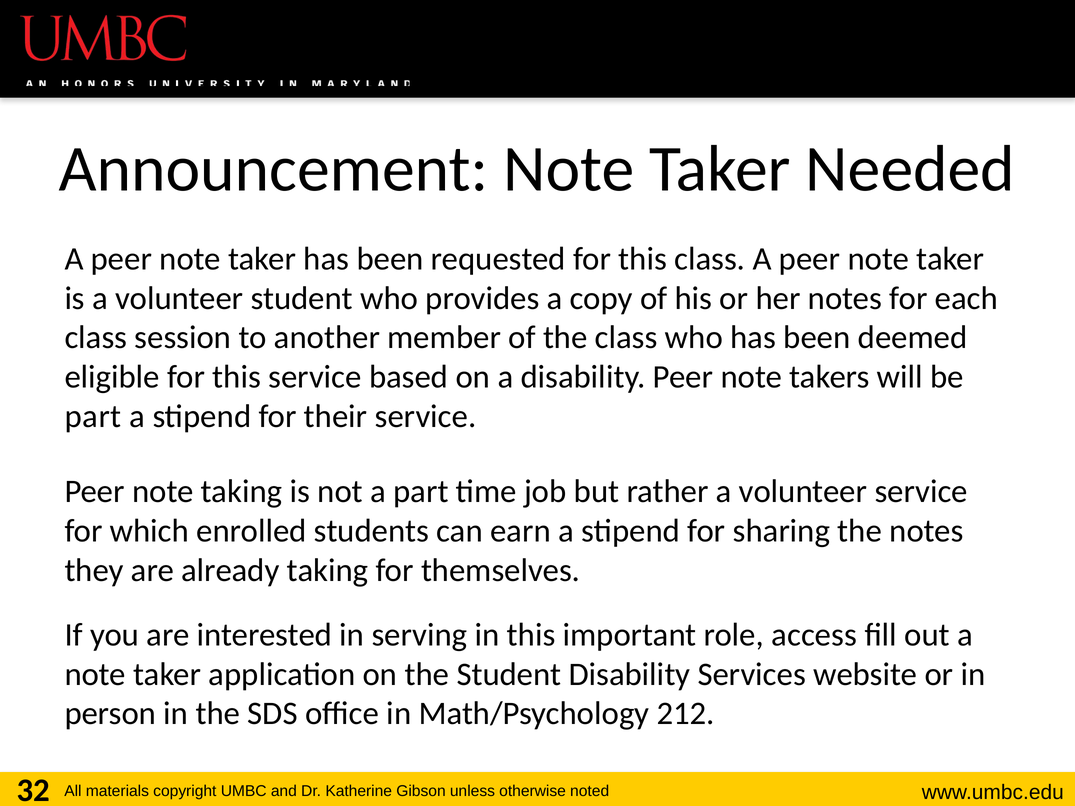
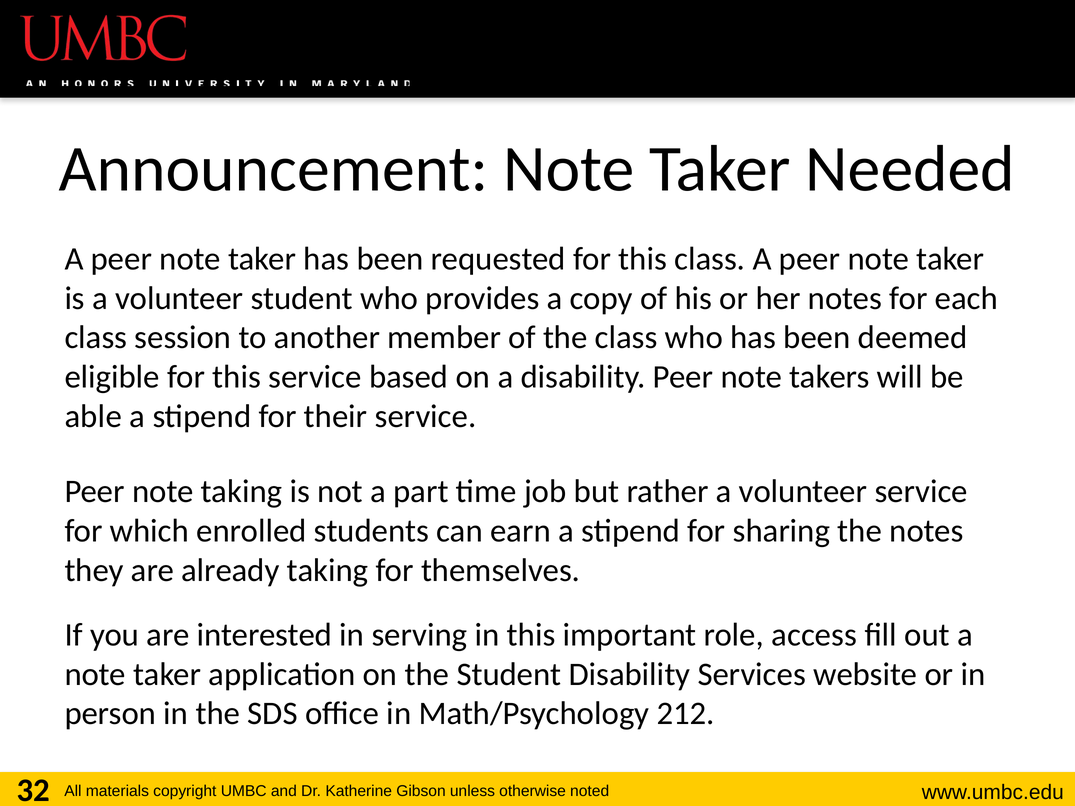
part at (93, 416): part -> able
